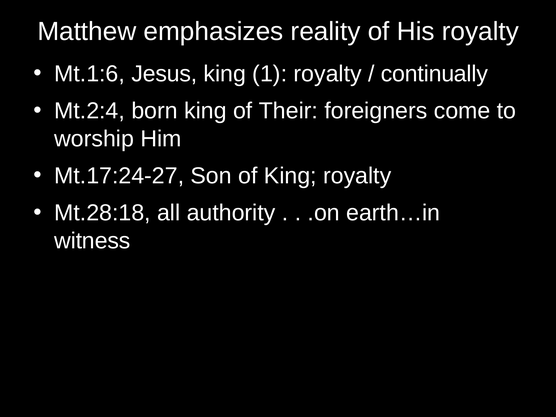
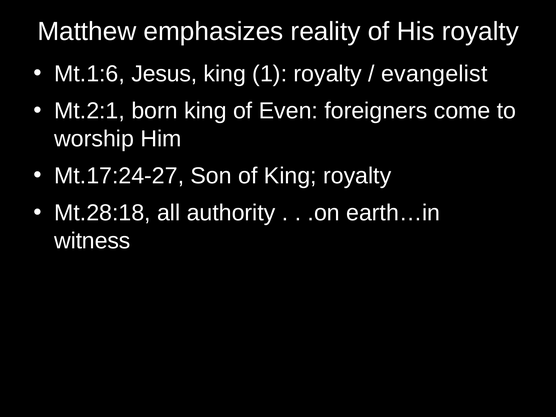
continually: continually -> evangelist
Mt.2:4: Mt.2:4 -> Mt.2:1
Their: Their -> Even
